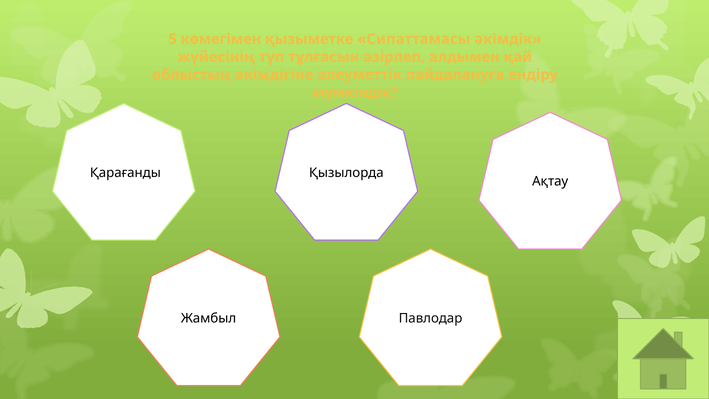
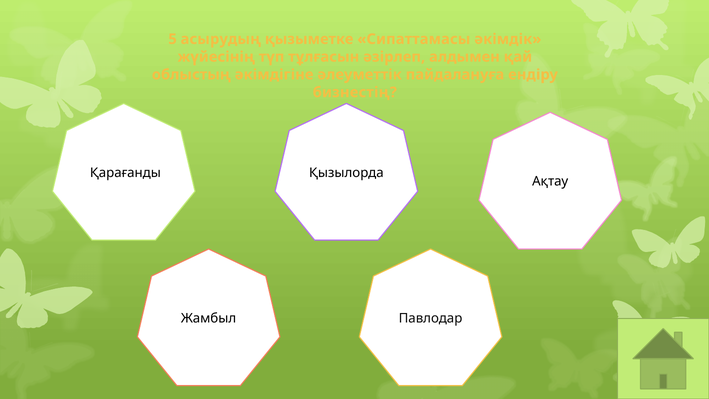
көмегімен: көмегімен -> асырудың
мүмкіндік: мүмкіндік -> бизнестің
